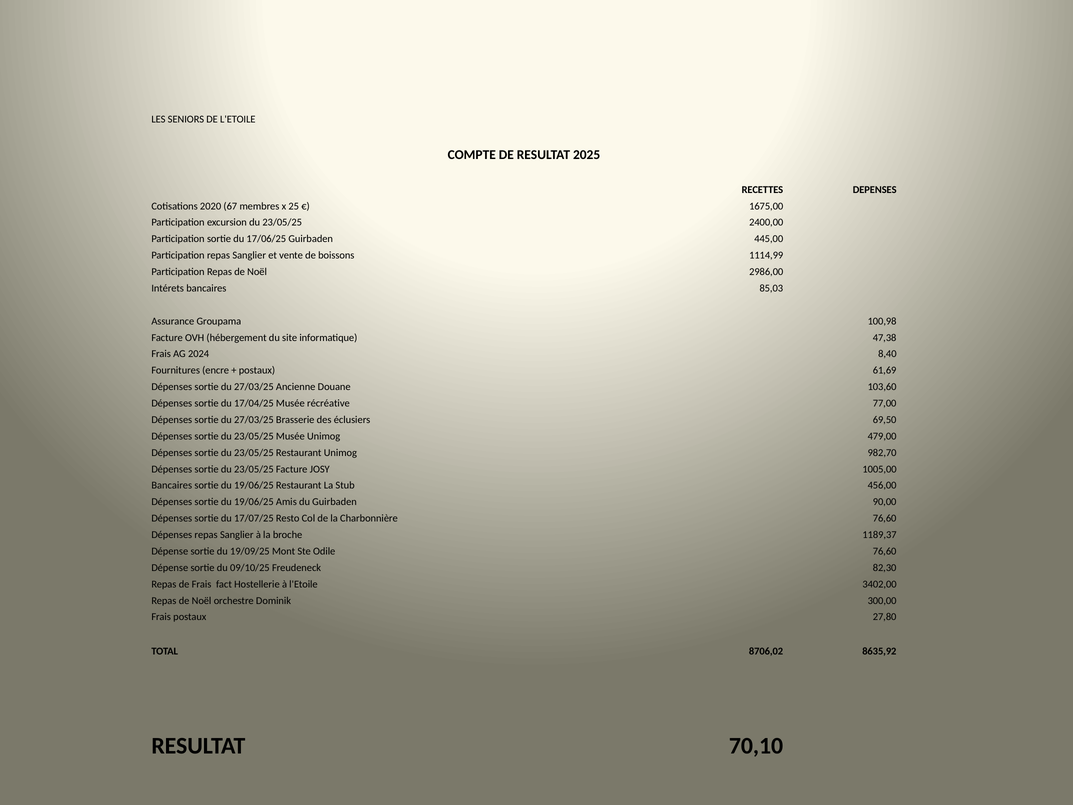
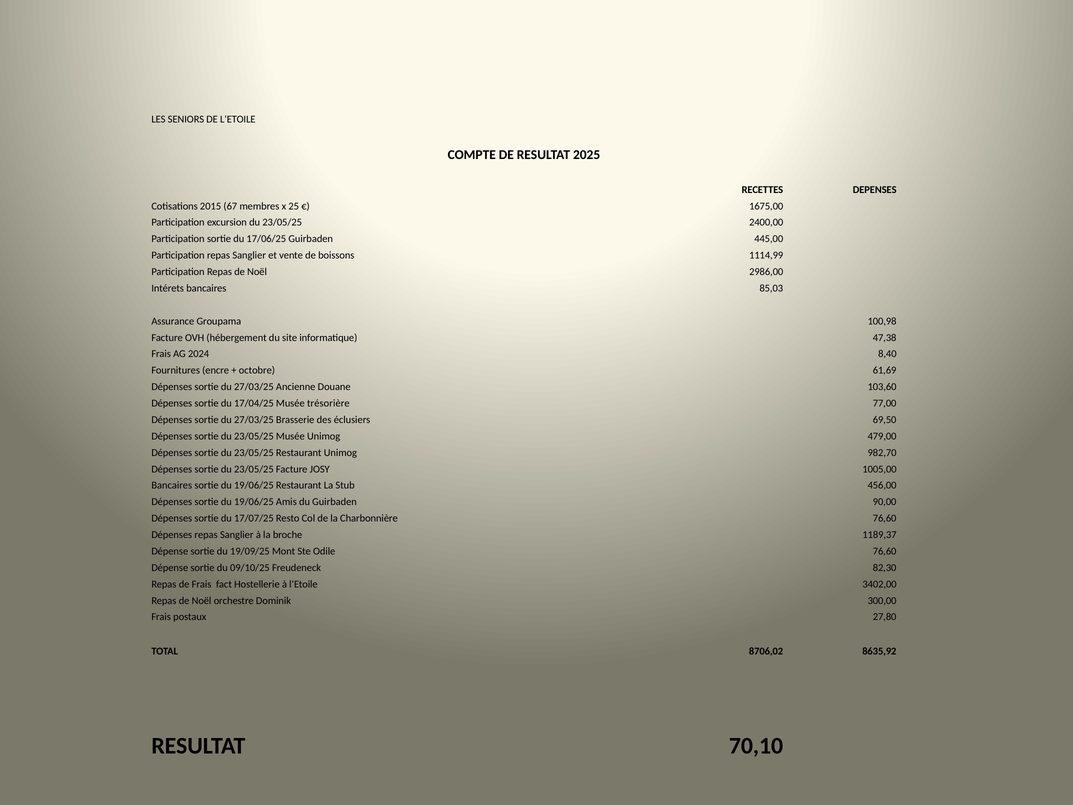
2020: 2020 -> 2015
postaux at (257, 370): postaux -> octobre
récréative: récréative -> trésorière
